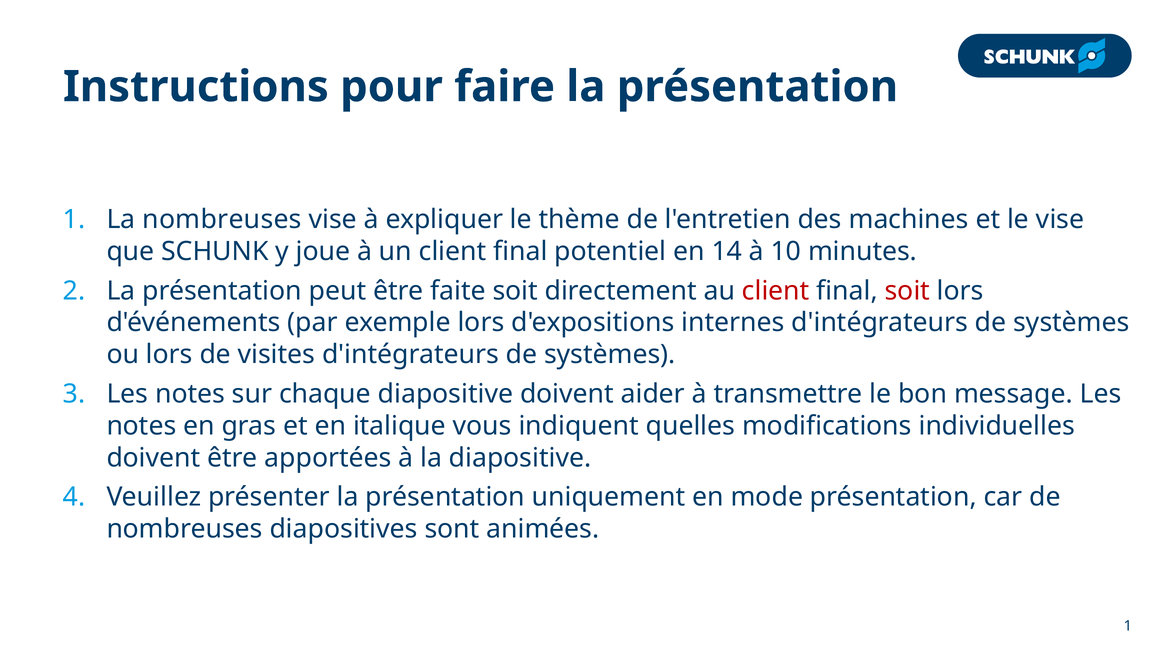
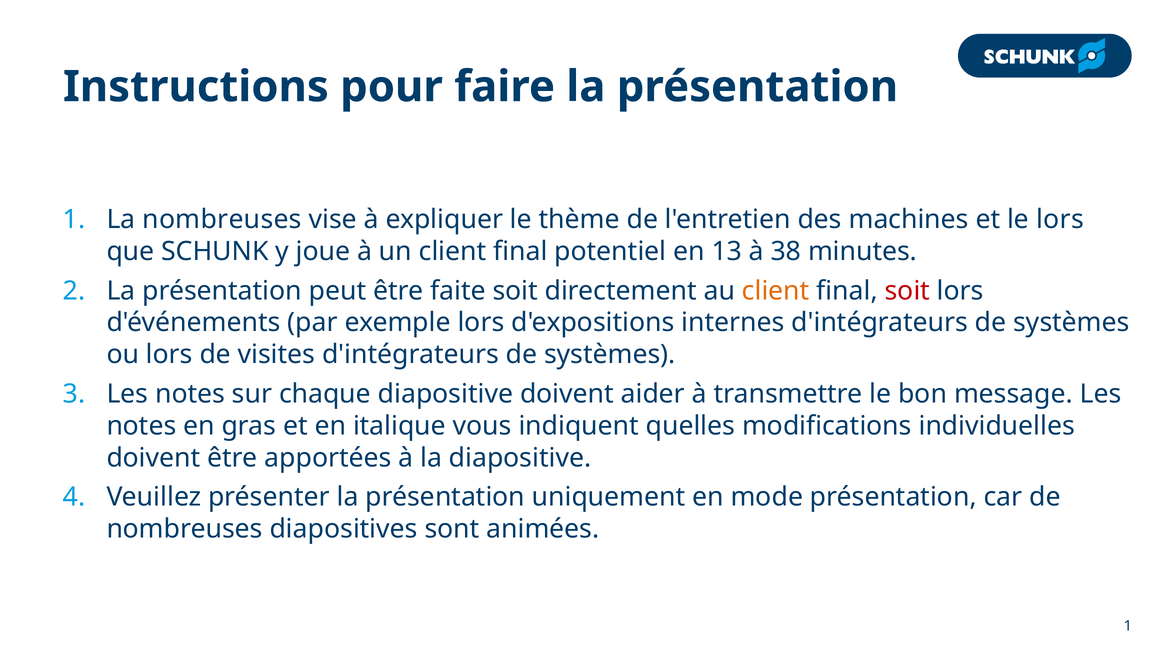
le vise: vise -> lors
14: 14 -> 13
10: 10 -> 38
client at (776, 291) colour: red -> orange
